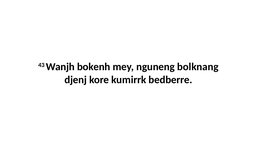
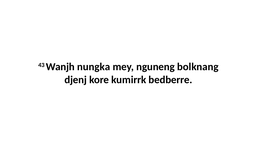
bokenh: bokenh -> nungka
